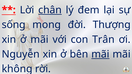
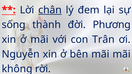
mong: mong -> thành
Thượng: Thượng -> Phương
mãi at (100, 54) underline: present -> none
